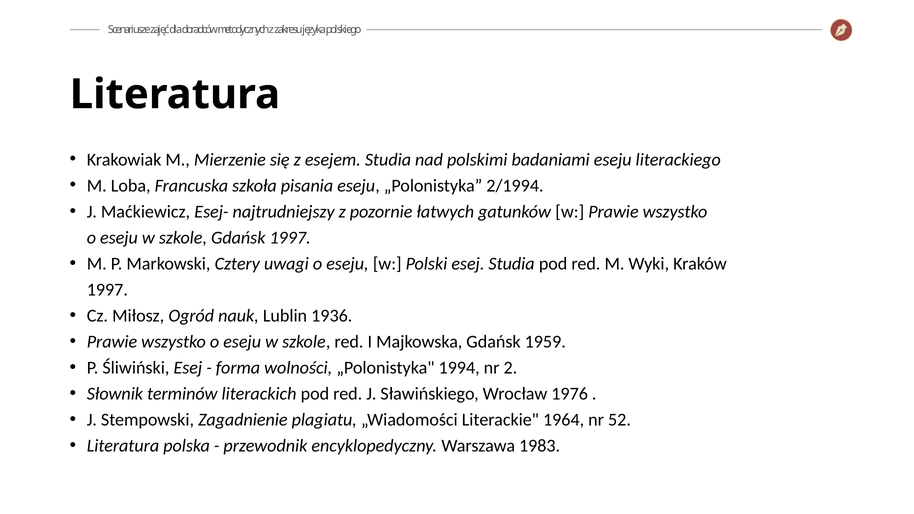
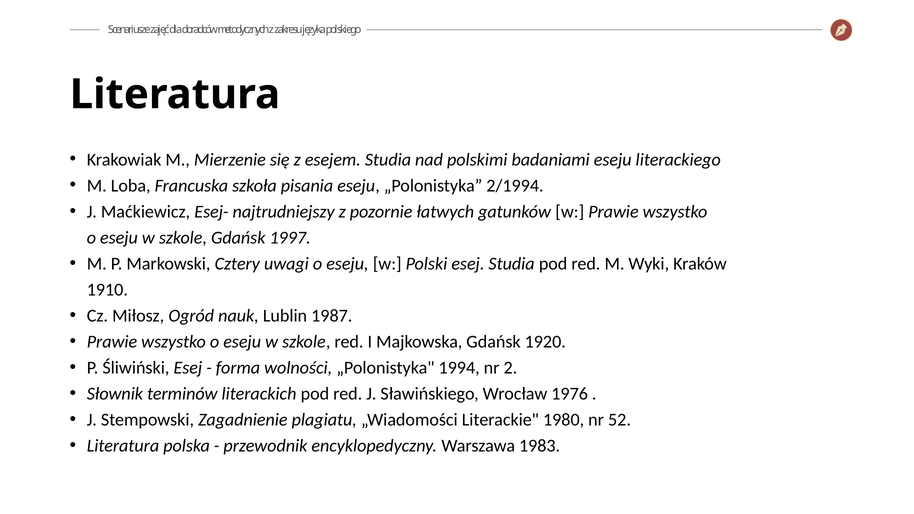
1997 at (107, 290): 1997 -> 1910
1936: 1936 -> 1987
1959: 1959 -> 1920
1964: 1964 -> 1980
